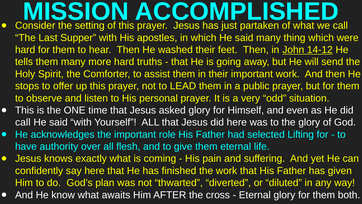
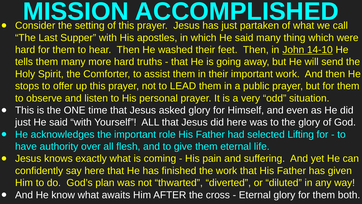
14-12: 14-12 -> 14-10
call at (23, 122): call -> just
